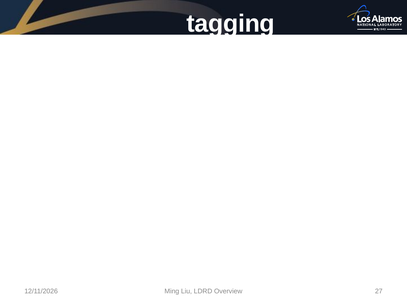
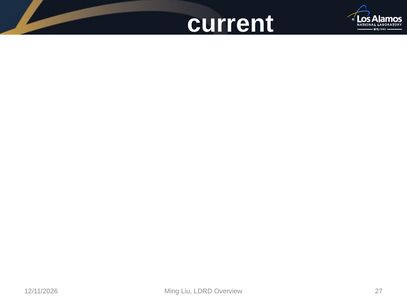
tagging: tagging -> current
